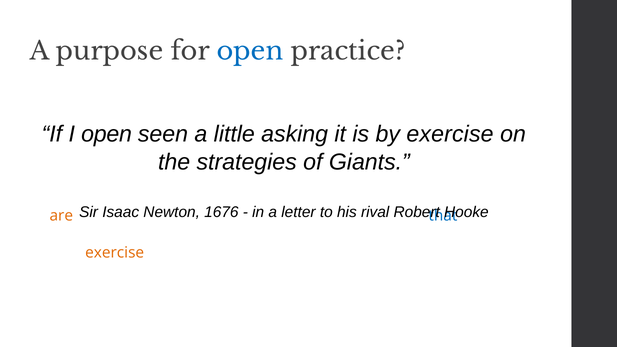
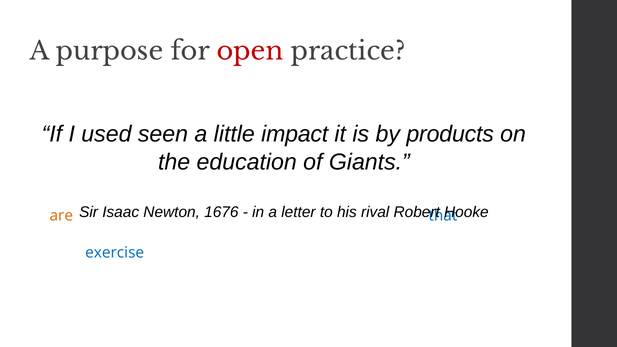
open at (250, 51) colour: blue -> red
I open: open -> used
little asking: asking -> impact
by exercise: exercise -> products
strategies: strategies -> education
exercise at (115, 253) colour: orange -> blue
